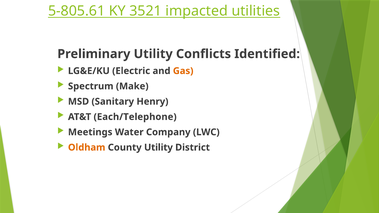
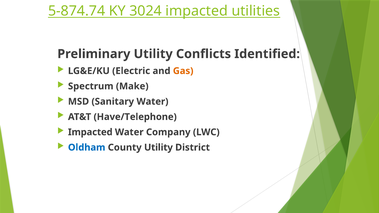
5-805.61: 5-805.61 -> 5-874.74
3521: 3521 -> 3024
Sanitary Henry: Henry -> Water
Each/Telephone: Each/Telephone -> Have/Telephone
Meetings at (90, 132): Meetings -> Impacted
Oldham colour: orange -> blue
